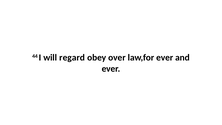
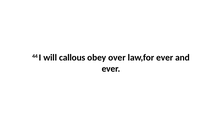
regard: regard -> callous
